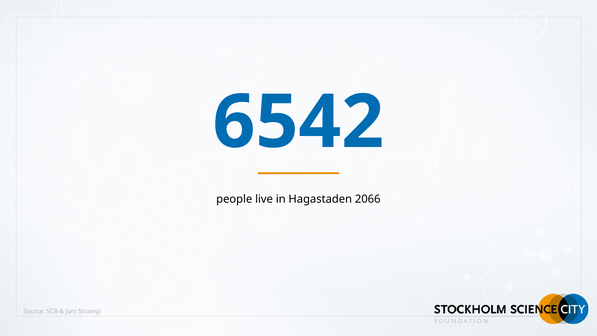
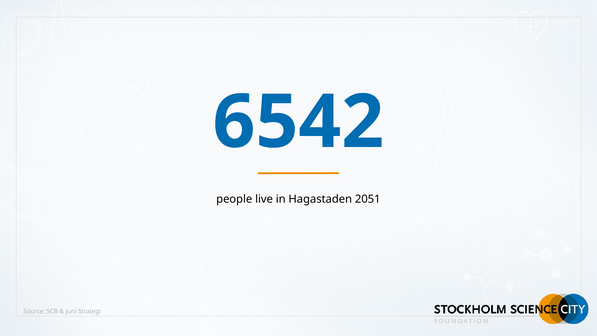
2066: 2066 -> 2051
